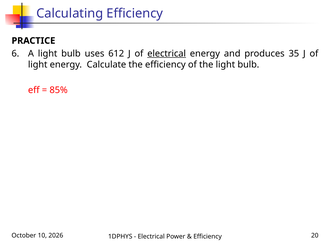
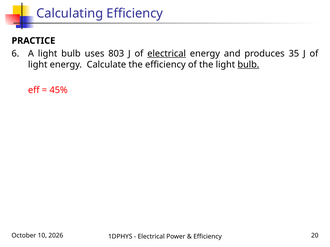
612: 612 -> 803
bulb at (248, 65) underline: none -> present
85%: 85% -> 45%
